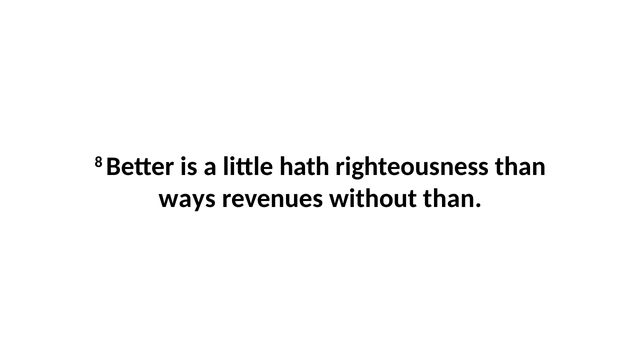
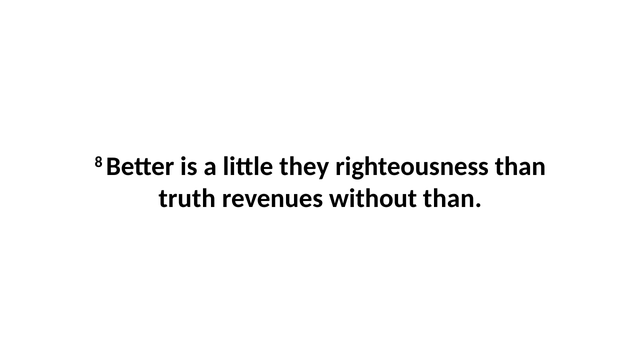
hath: hath -> they
ways: ways -> truth
